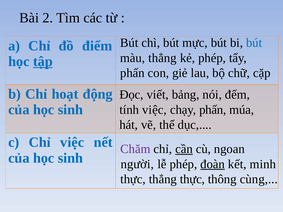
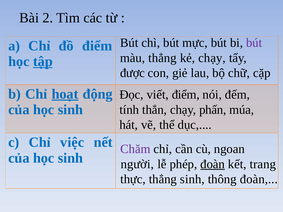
bút at (254, 43) colour: blue -> purple
kẻ phép: phép -> chạy
phấn at (132, 73): phấn -> được
hoạt underline: none -> present
viết bảng: bảng -> điểm
tính việc: việc -> thắn
cần underline: present -> none
minh: minh -> trang
thẳng thực: thực -> sinh
thông cùng: cùng -> đoàn
